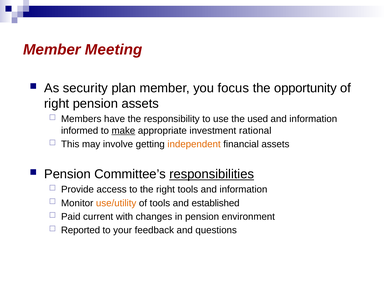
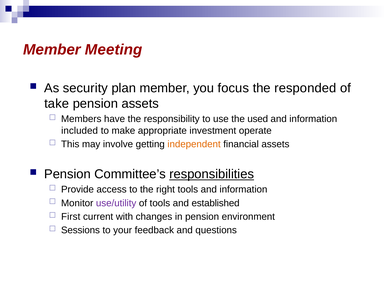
opportunity: opportunity -> responded
right at (57, 103): right -> take
informed: informed -> included
make underline: present -> none
rational: rational -> operate
use/utility colour: orange -> purple
Paid: Paid -> First
Reported: Reported -> Sessions
